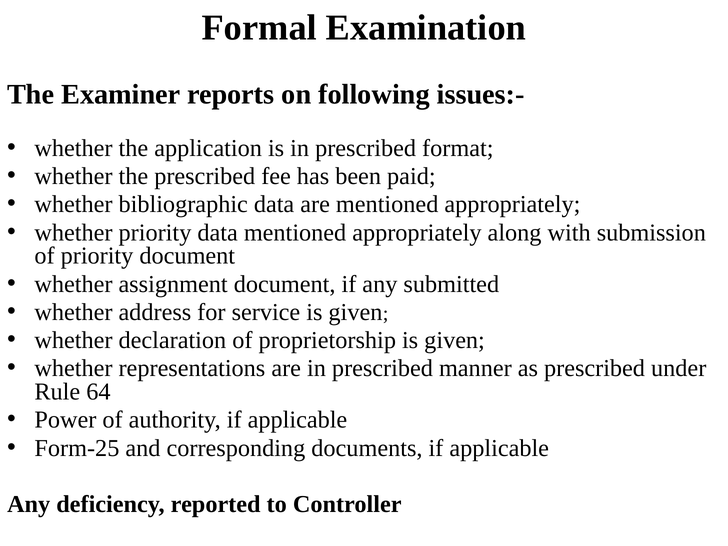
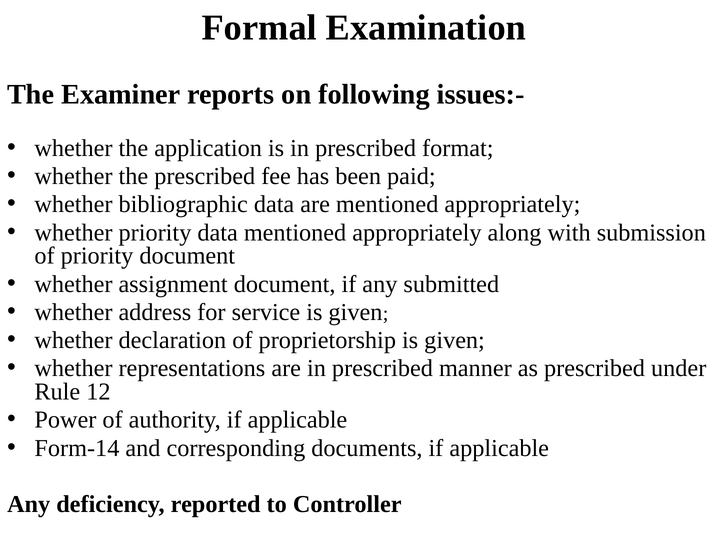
64: 64 -> 12
Form-25: Form-25 -> Form-14
